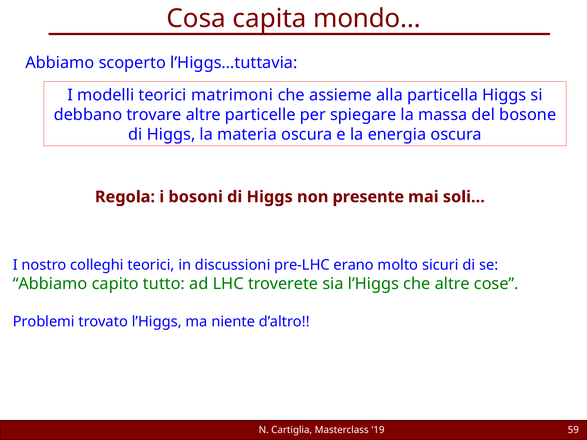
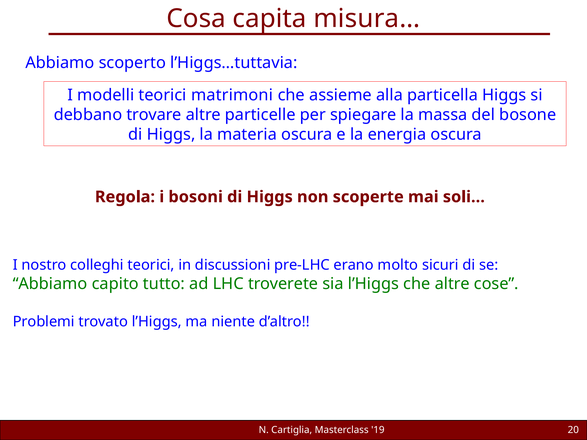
mondo…: mondo… -> misura…
presente: presente -> scoperte
59: 59 -> 20
